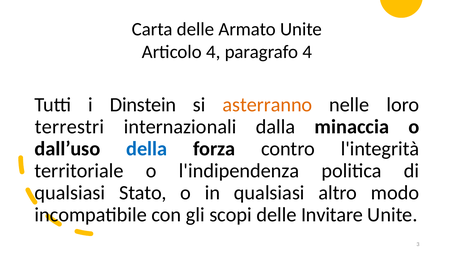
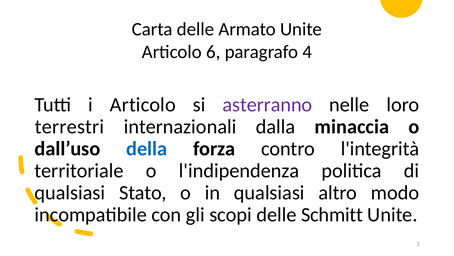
Articolo 4: 4 -> 6
i Dinstein: Dinstein -> Articolo
asterranno colour: orange -> purple
Invitare: Invitare -> Schmitt
